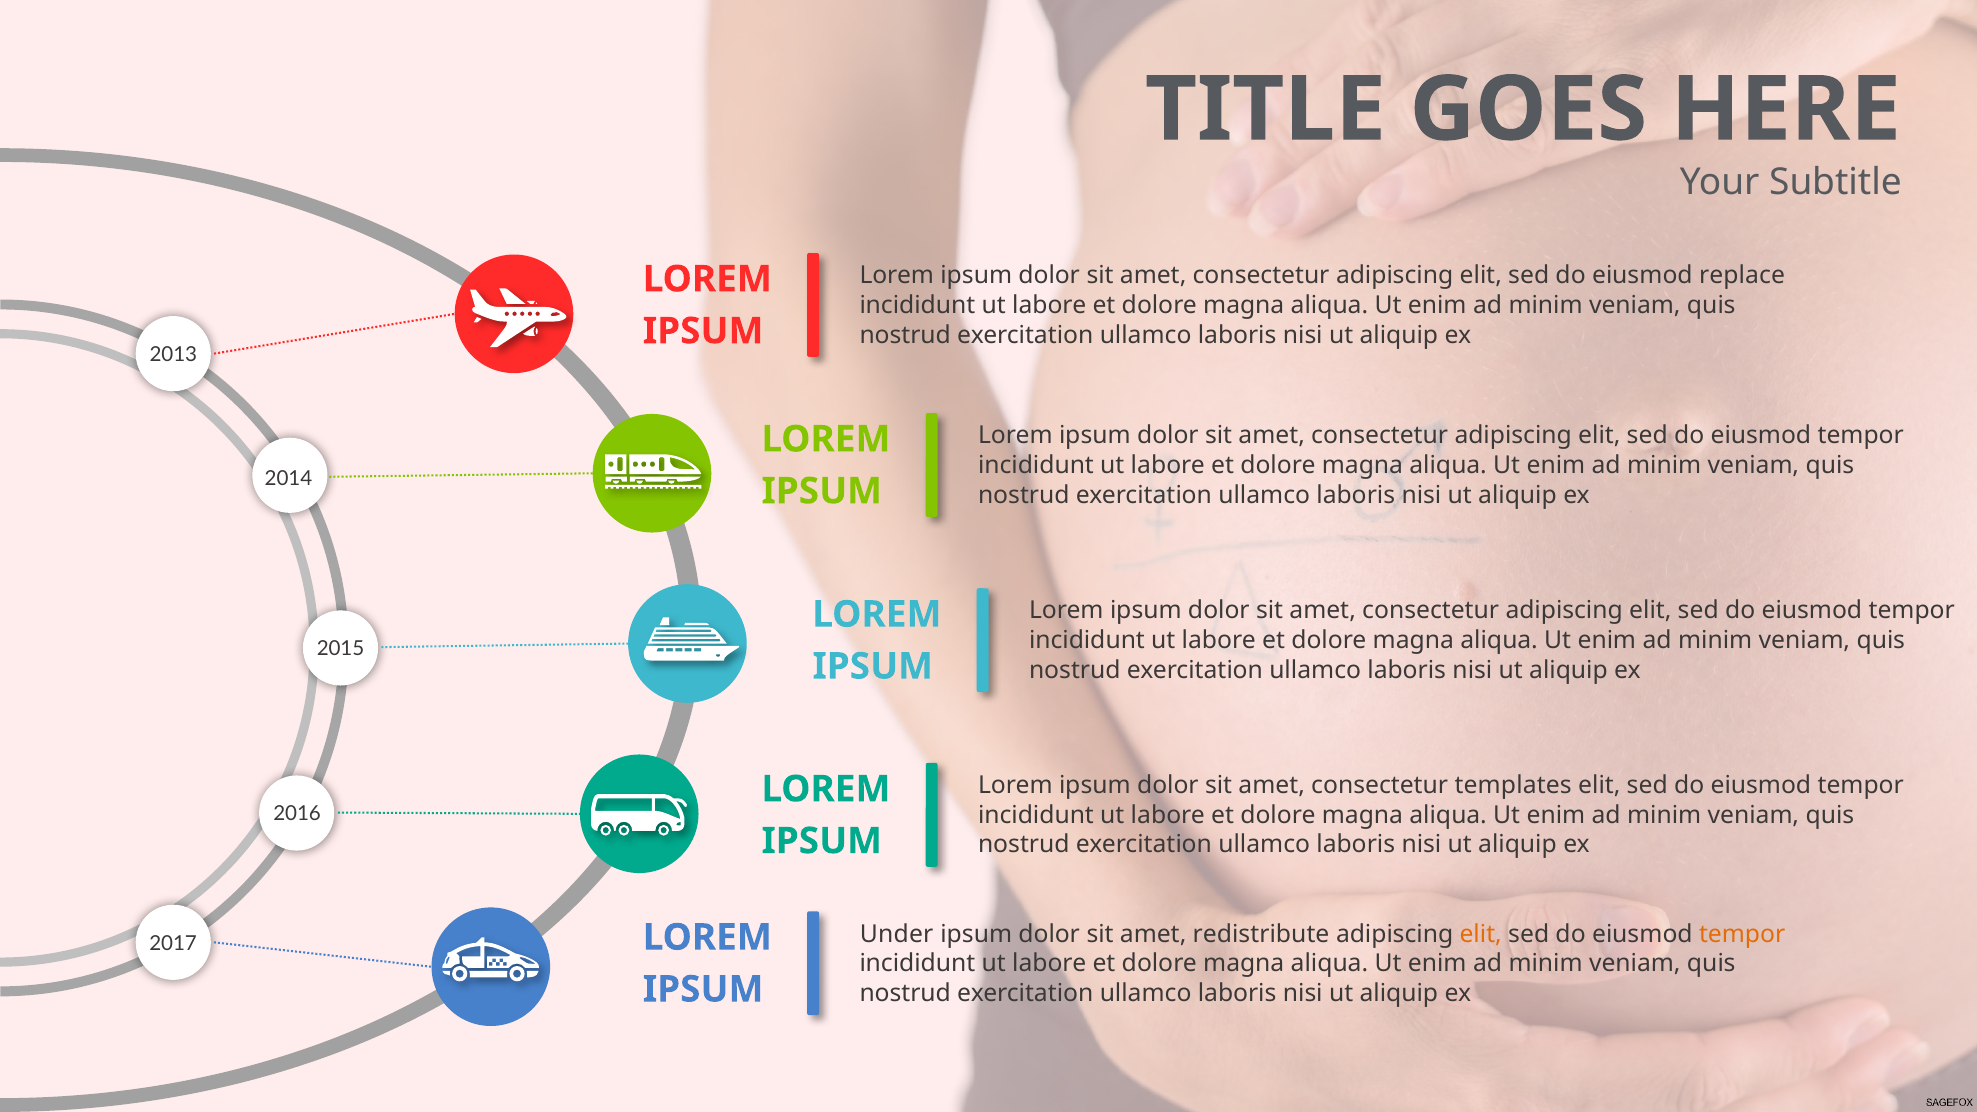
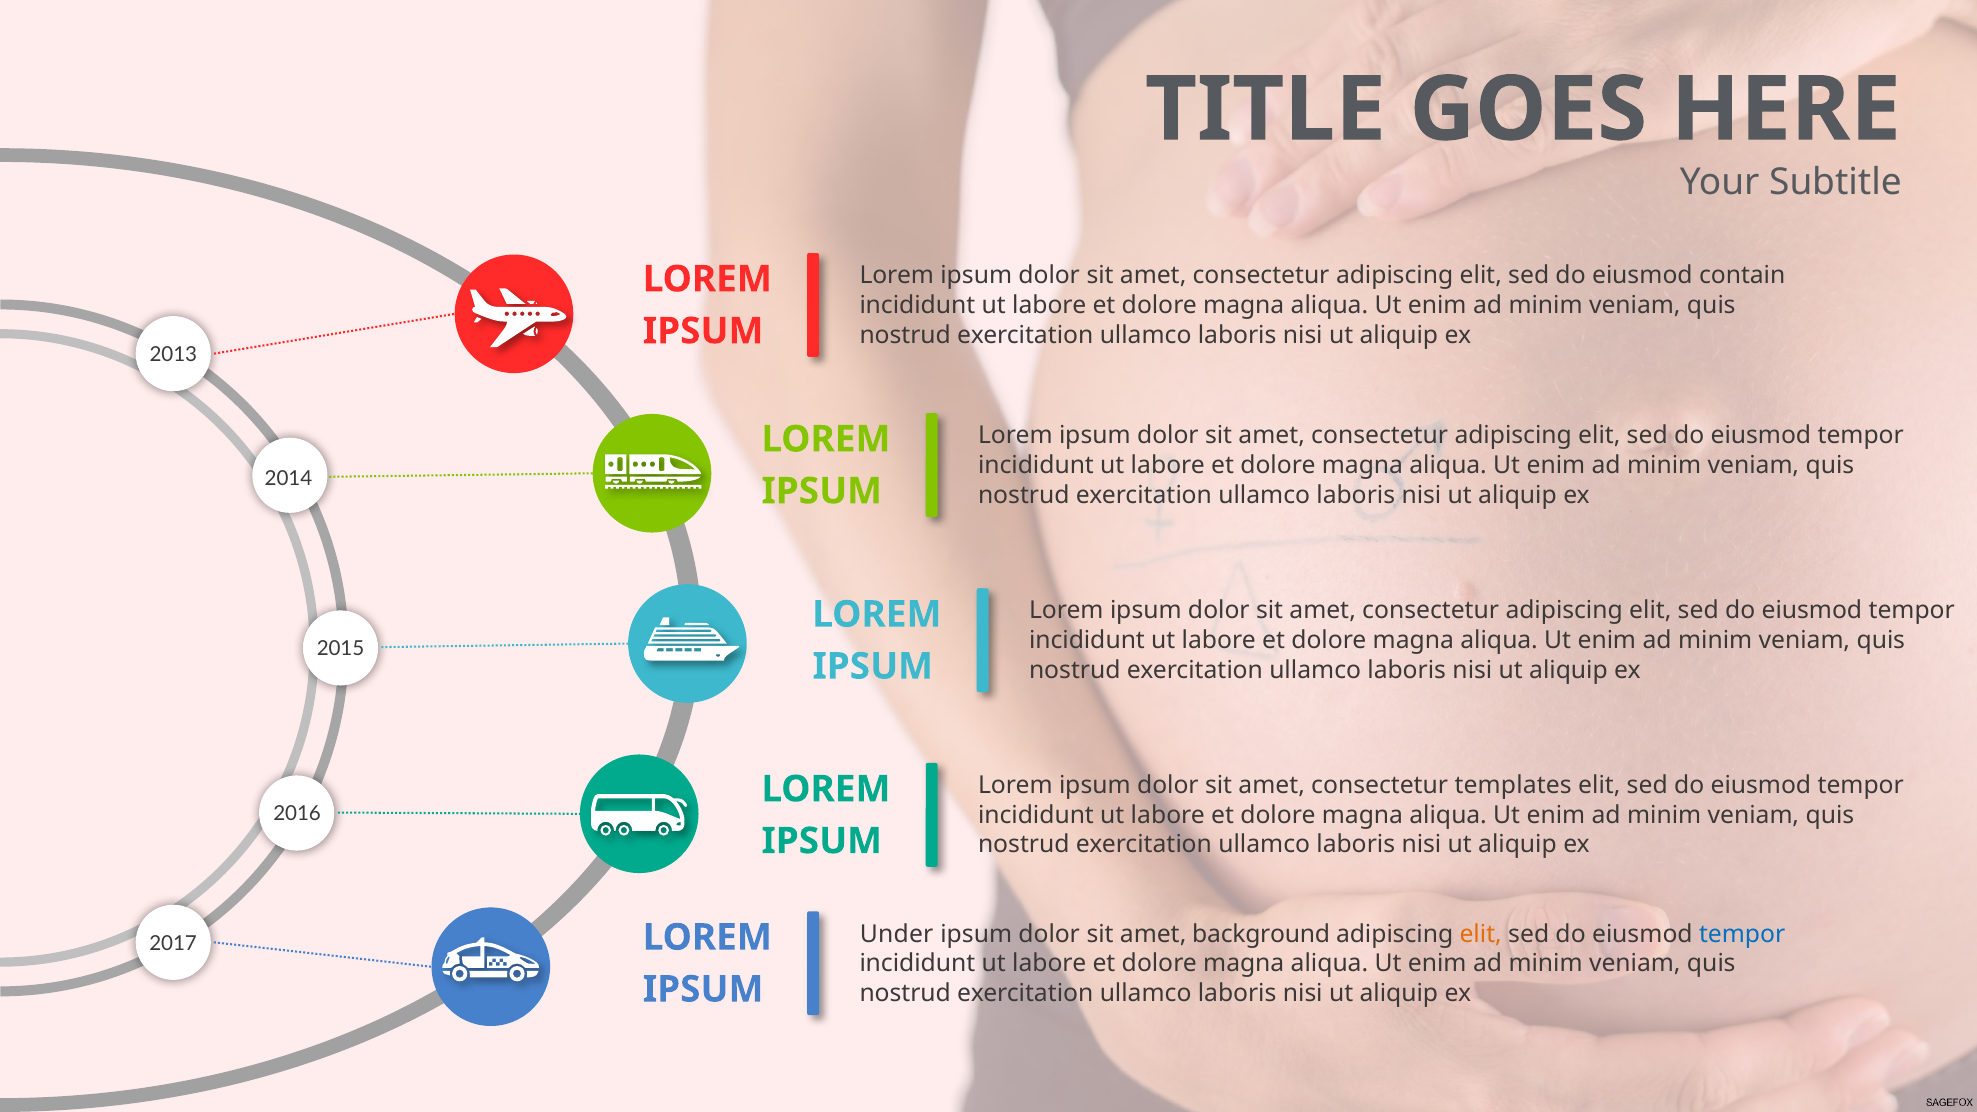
replace: replace -> contain
redistribute: redistribute -> background
tempor at (1742, 934) colour: orange -> blue
